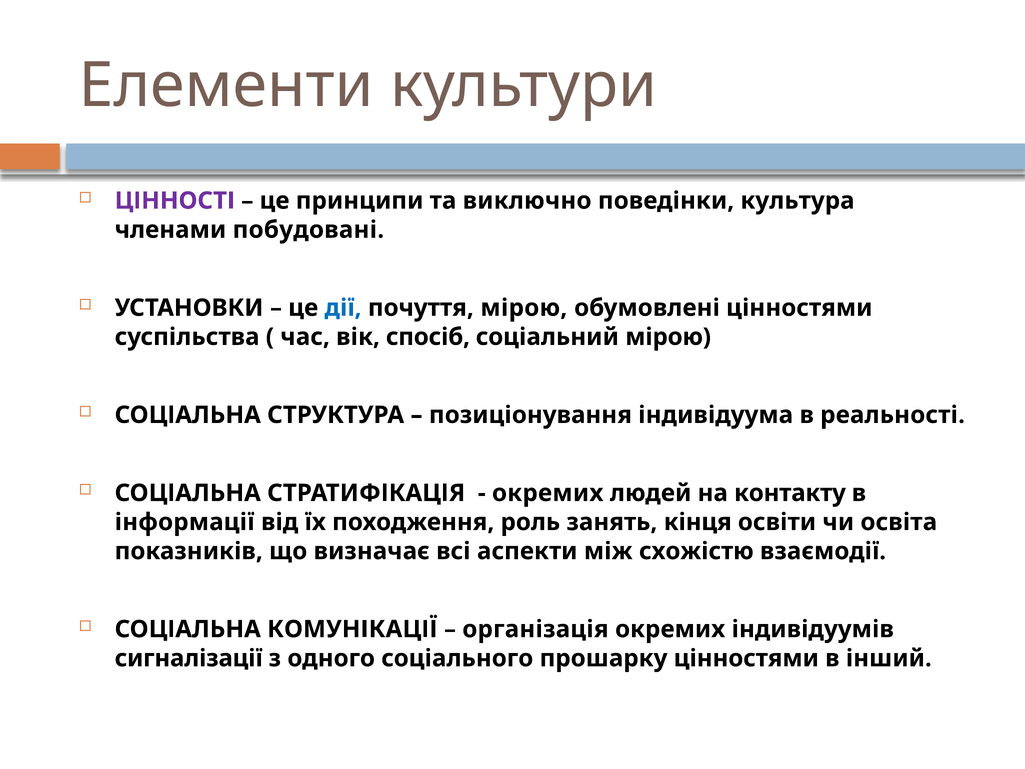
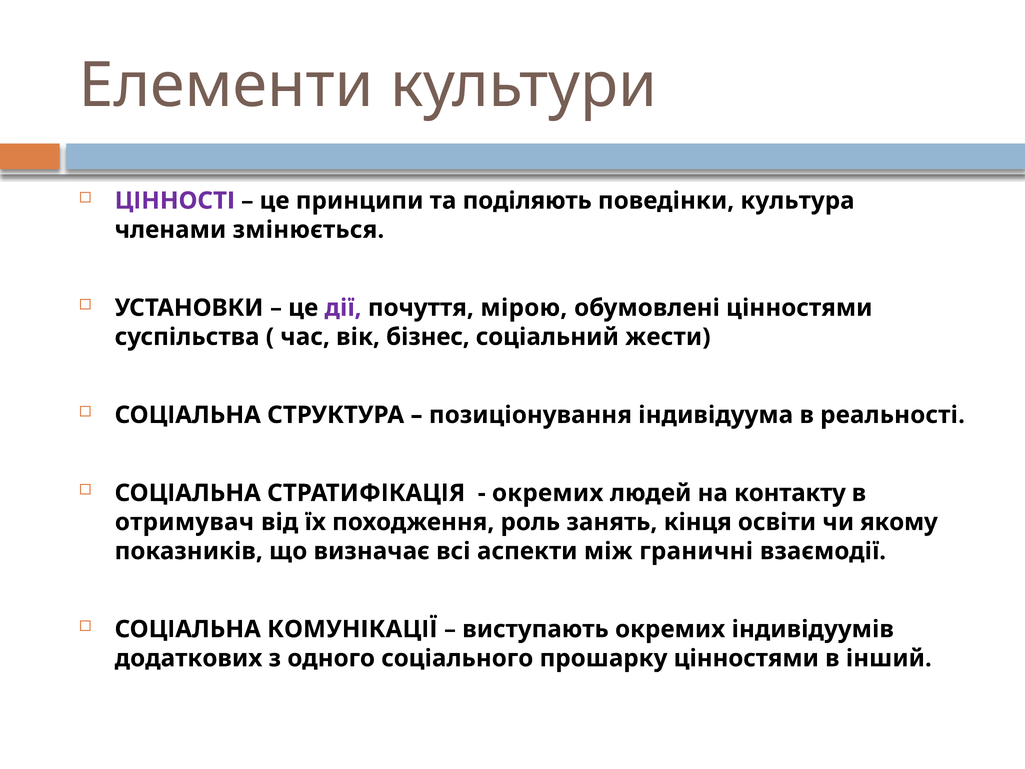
виключно: виключно -> поділяють
побудовані: побудовані -> змінюється
дії colour: blue -> purple
спосіб: спосіб -> бізнес
соціальний мірою: мірою -> жести
інформації: інформації -> отримувач
освіта: освіта -> якому
схожістю: схожістю -> граничні
організація: організація -> виступають
сигналізації: сигналізації -> додаткових
